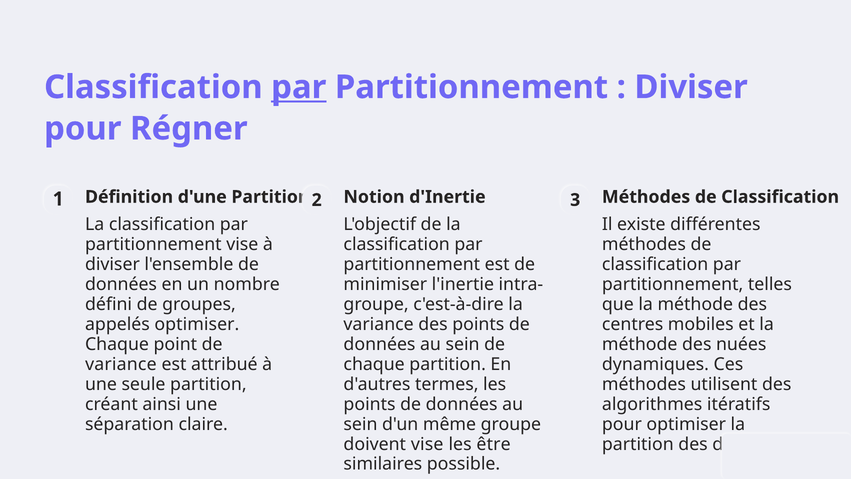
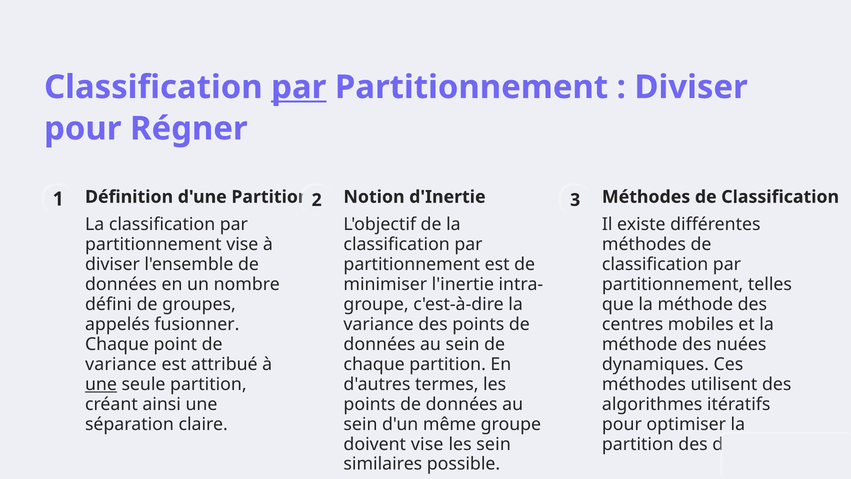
appelés optimiser: optimiser -> fusionner
une at (101, 384) underline: none -> present
les être: être -> sein
